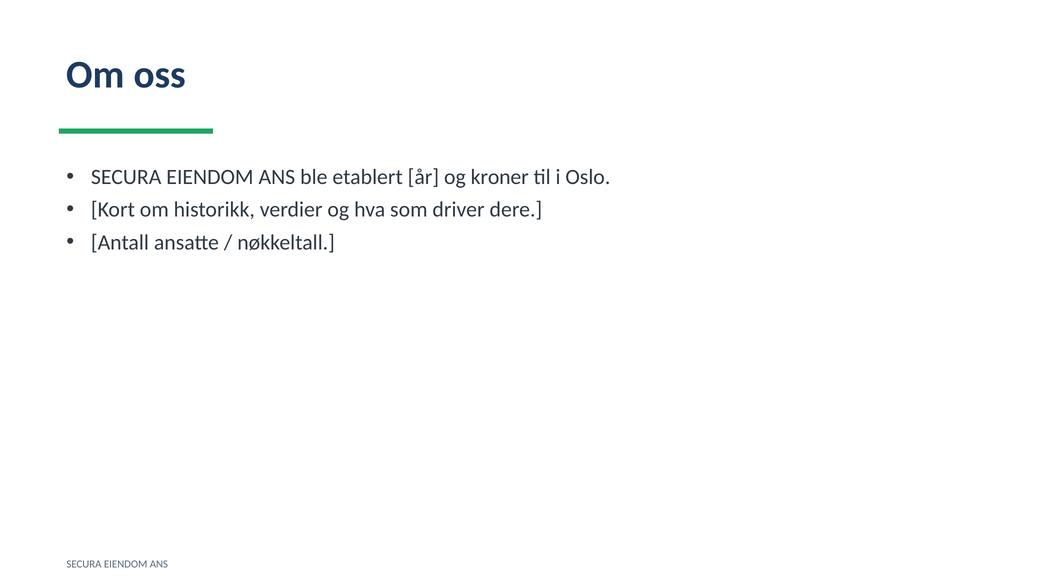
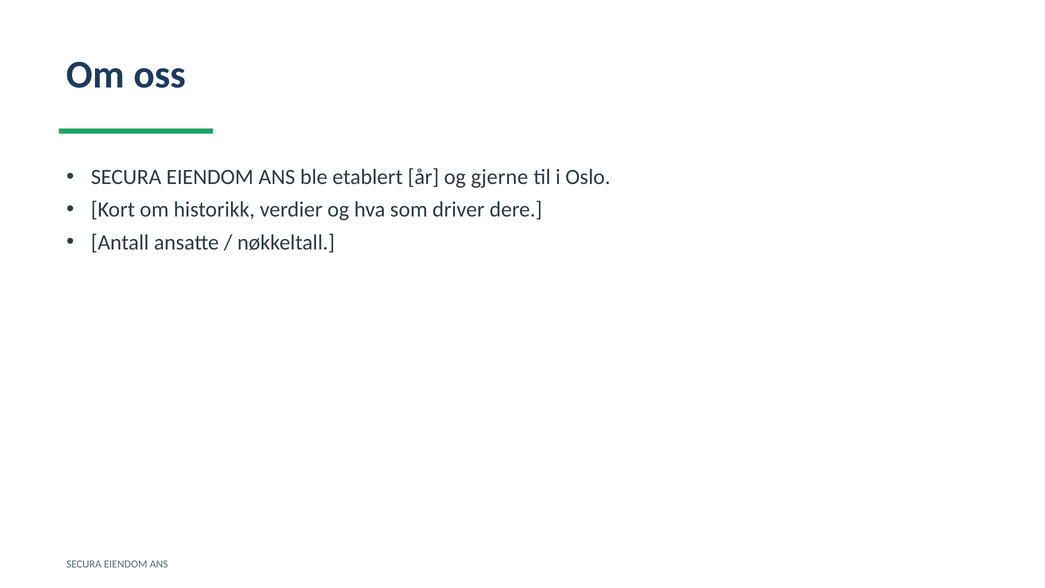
kroner: kroner -> gjerne
